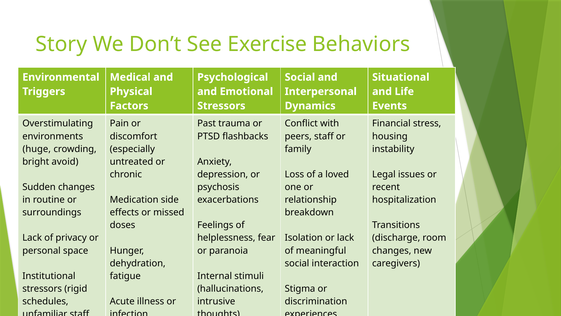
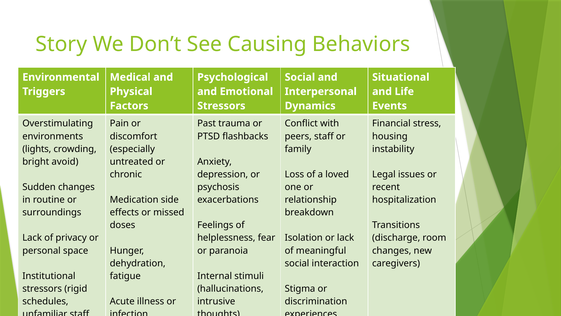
Exercise: Exercise -> Causing
huge: huge -> lights
